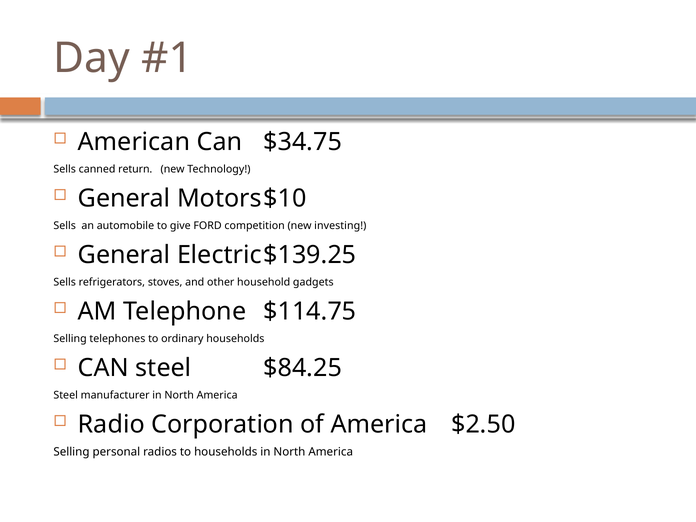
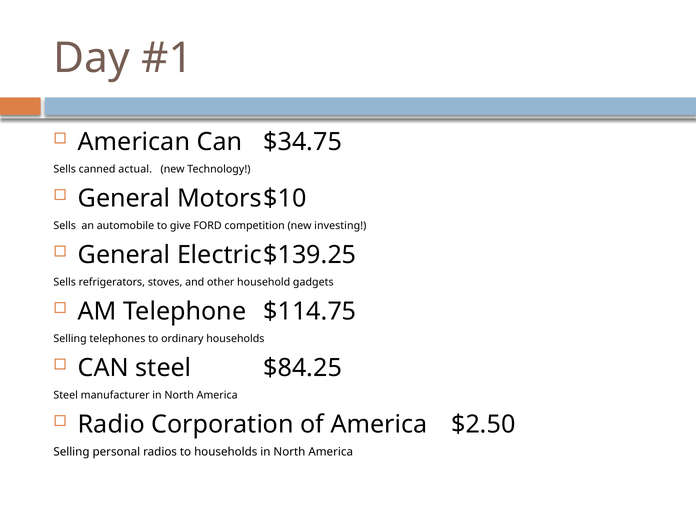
return: return -> actual
